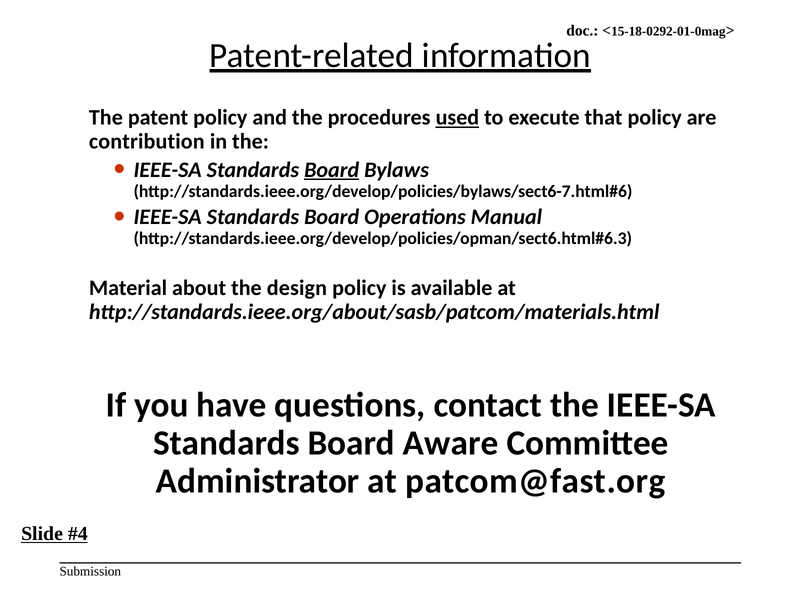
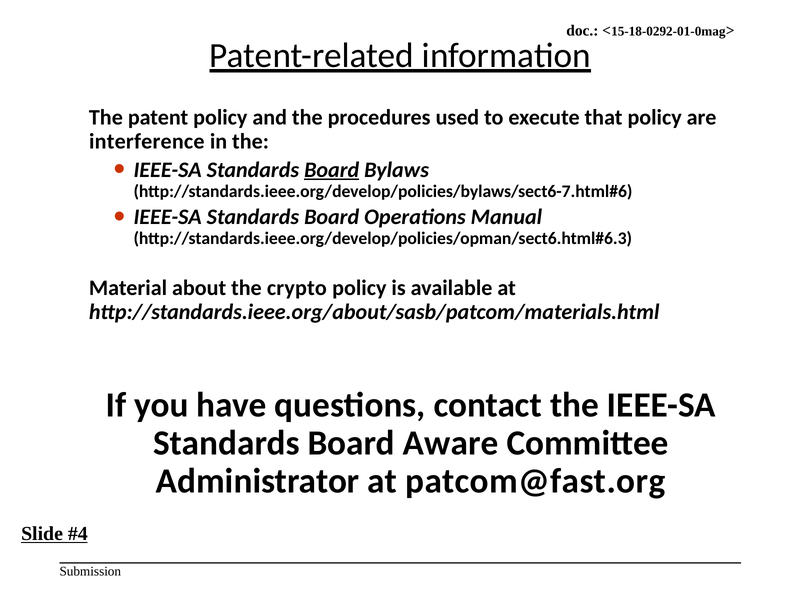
used underline: present -> none
contribution: contribution -> interference
design: design -> crypto
